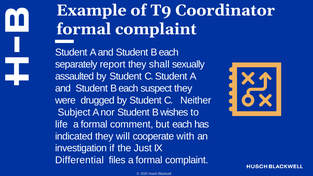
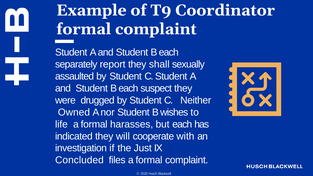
Subject: Subject -> Owned
comment: comment -> harasses
Differential: Differential -> Concluded
